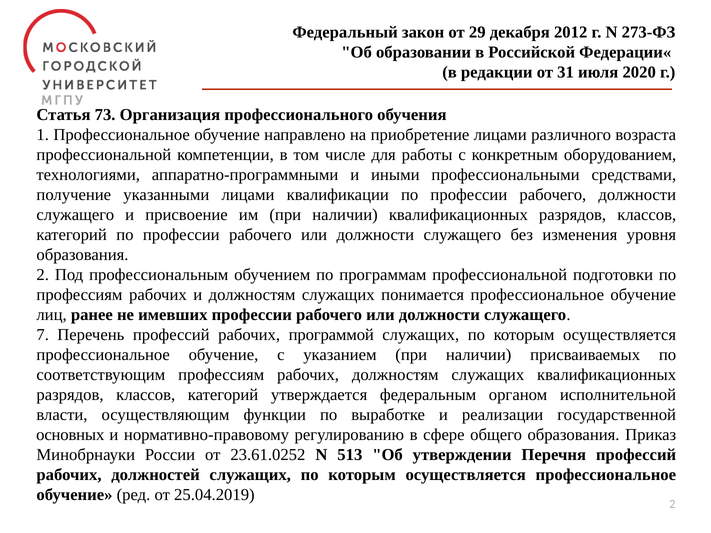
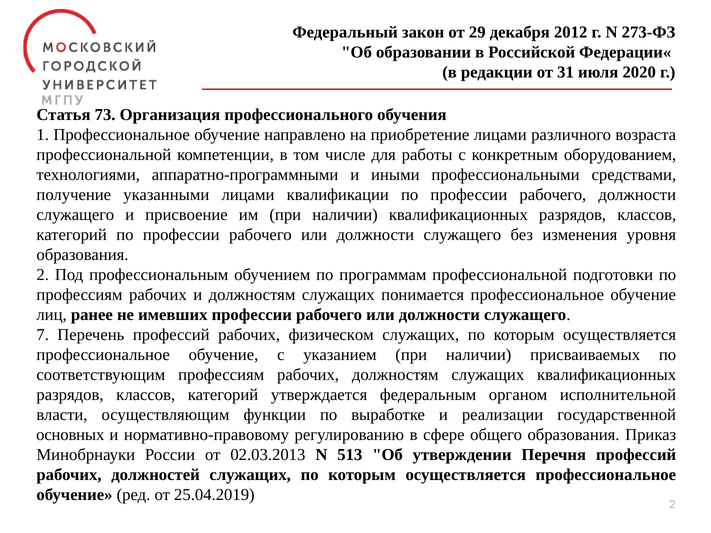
программой: программой -> физическом
23.61.0252: 23.61.0252 -> 02.03.2013
